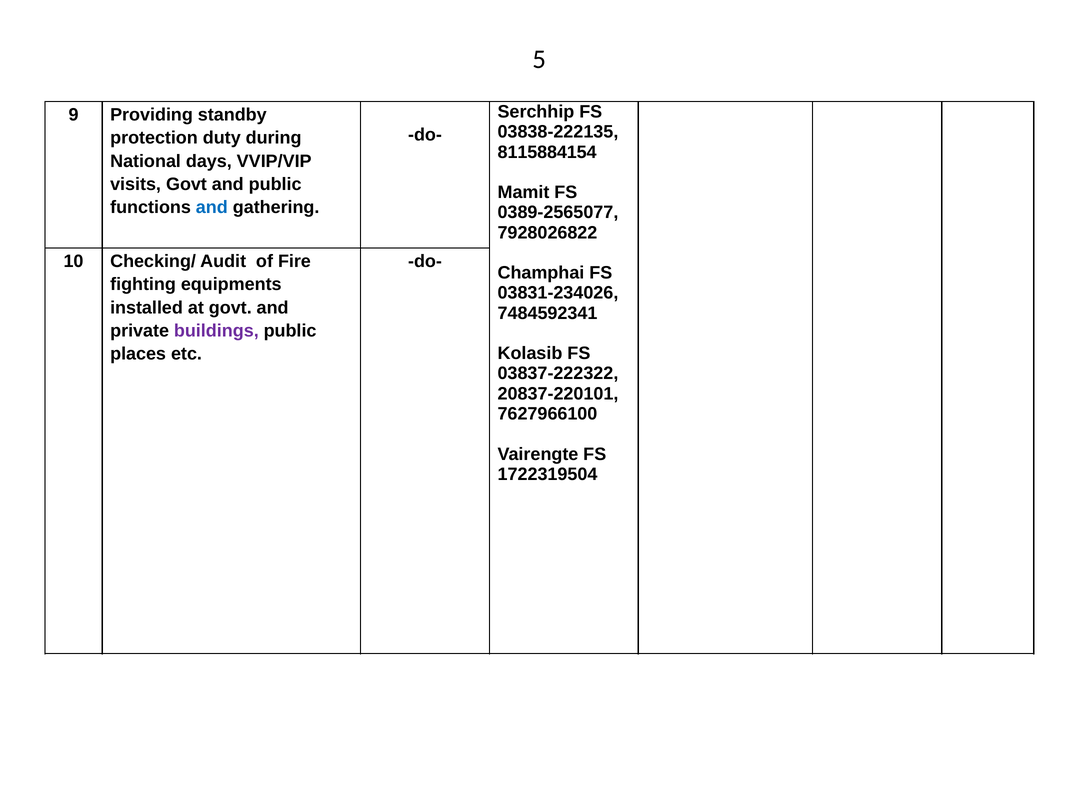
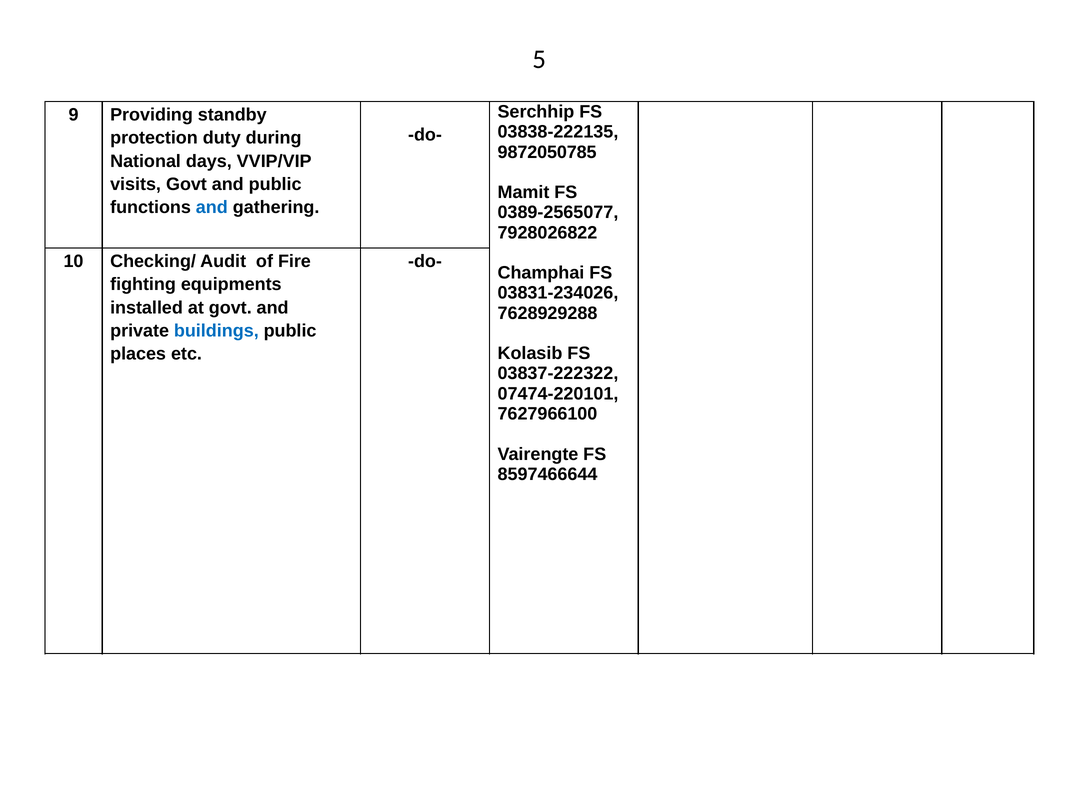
8115884154: 8115884154 -> 9872050785
7484592341: 7484592341 -> 7628929288
buildings colour: purple -> blue
20837-220101: 20837-220101 -> 07474-220101
1722319504: 1722319504 -> 8597466644
